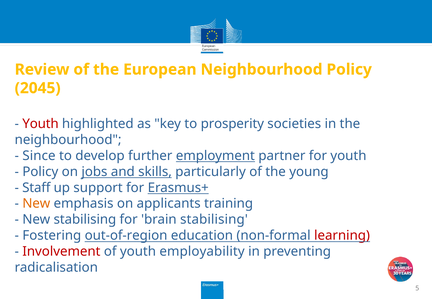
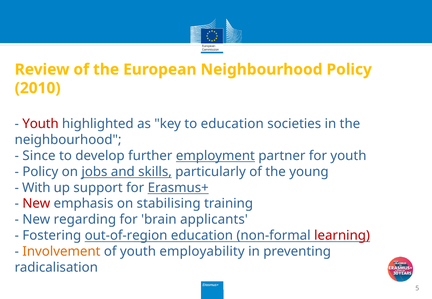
2045: 2045 -> 2010
to prosperity: prosperity -> education
Staff: Staff -> With
New at (36, 204) colour: orange -> red
applicants: applicants -> stabilising
New stabilising: stabilising -> regarding
brain stabilising: stabilising -> applicants
Involvement colour: red -> orange
